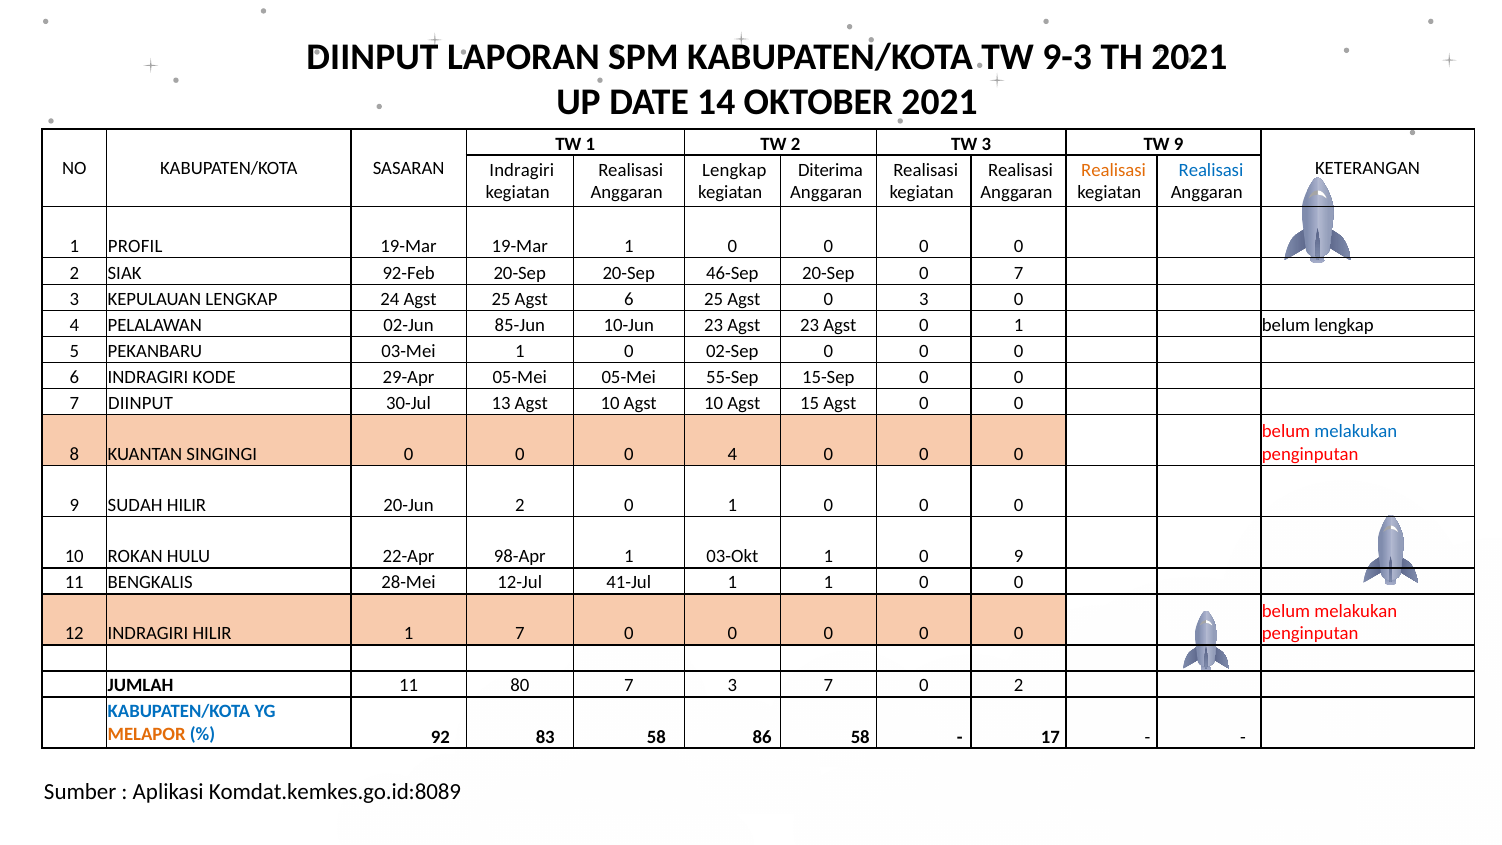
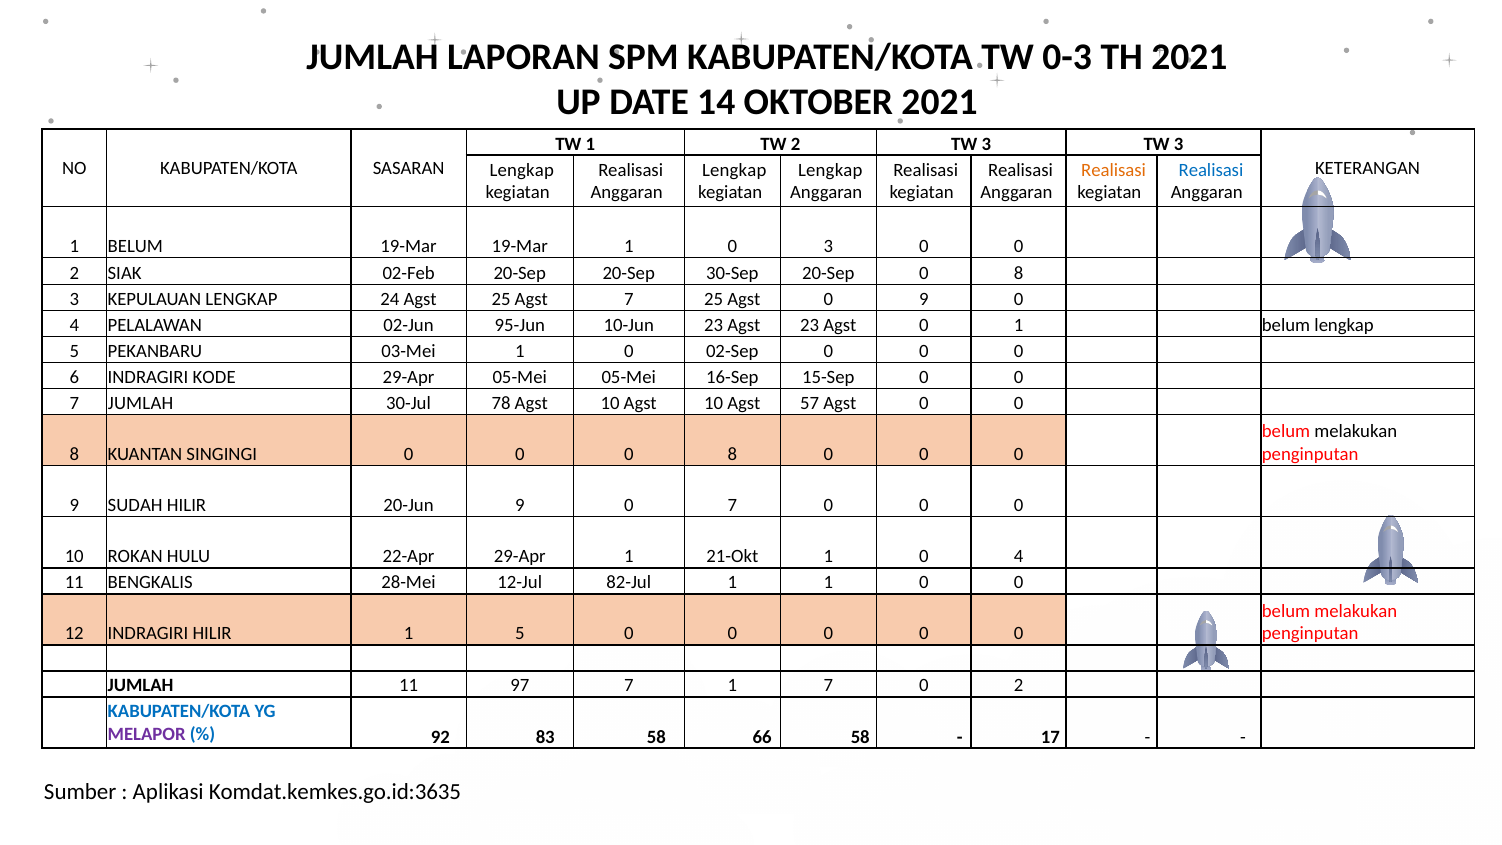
DIINPUT at (372, 57): DIINPUT -> JUMLAH
9-3: 9-3 -> 0-3
3 TW 9: 9 -> 3
Indragiri at (522, 170): Indragiri -> Lengkap
Diterima at (830, 170): Diterima -> Lengkap
PROFIL at (135, 246): PROFIL -> BELUM
19-Mar 1 0 0: 0 -> 3
92-Feb: 92-Feb -> 02-Feb
46-Sep: 46-Sep -> 30-Sep
20-Sep 0 7: 7 -> 8
Agst 6: 6 -> 7
0 3: 3 -> 9
85-Jun: 85-Jun -> 95-Jun
55-Sep: 55-Sep -> 16-Sep
7 DIINPUT: DIINPUT -> JUMLAH
13: 13 -> 78
15: 15 -> 57
melakukan at (1356, 432) colour: blue -> black
0 0 0 4: 4 -> 8
20-Jun 2: 2 -> 9
1 at (732, 505): 1 -> 7
22-Apr 98-Apr: 98-Apr -> 29-Apr
03-Okt: 03-Okt -> 21-Okt
1 0 9: 9 -> 4
41-Jul: 41-Jul -> 82-Jul
1 7: 7 -> 5
80: 80 -> 97
3 at (732, 686): 3 -> 1
MELAPOR colour: orange -> purple
86: 86 -> 66
Komdat.kemkes.go.id:8089: Komdat.kemkes.go.id:8089 -> Komdat.kemkes.go.id:3635
